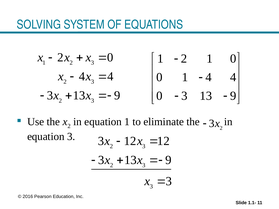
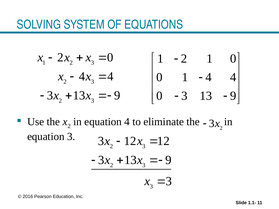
equation 1: 1 -> 4
